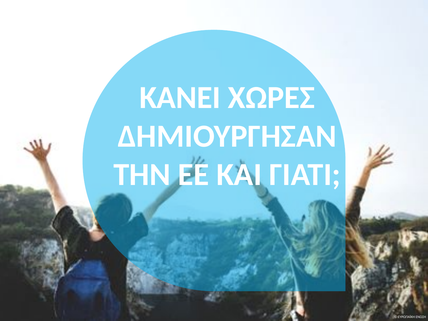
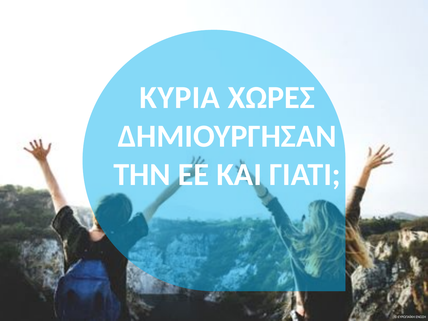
ΚΑΝΕΙ: ΚΑΝΕΙ -> ΚΥΡΙΑ
